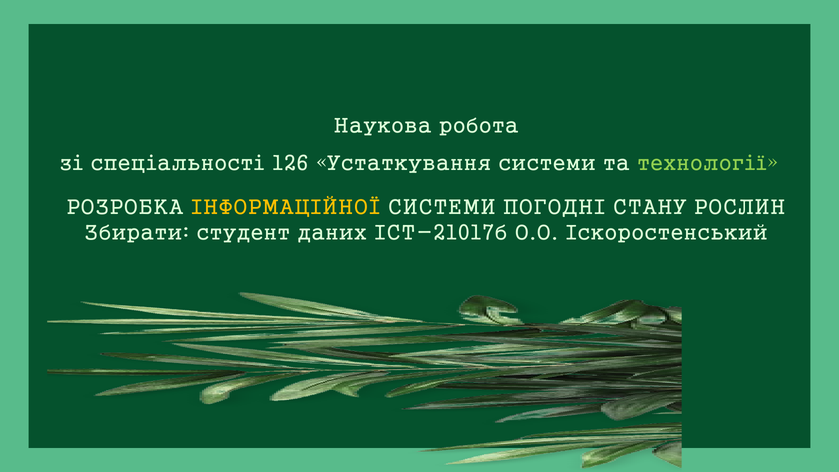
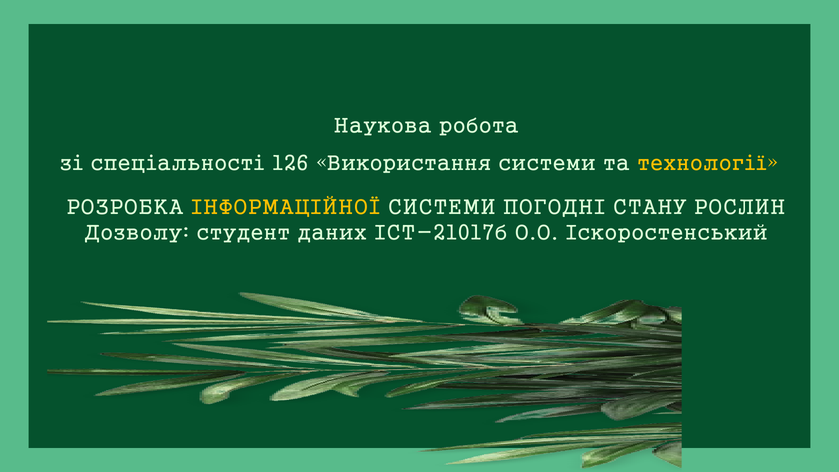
Устаткування: Устаткування -> Використання
технології colour: light green -> yellow
Збирати: Збирати -> Дозволу
